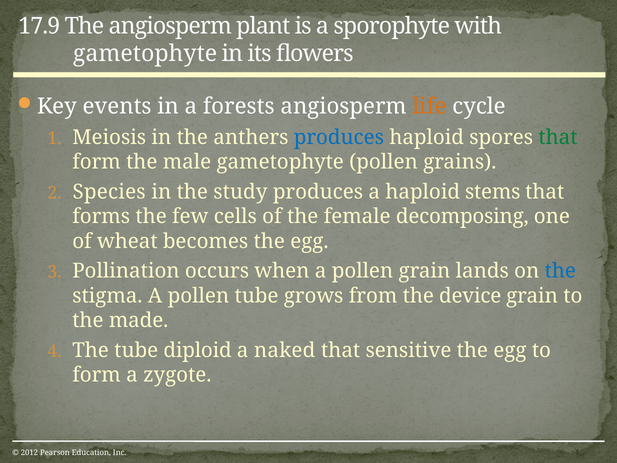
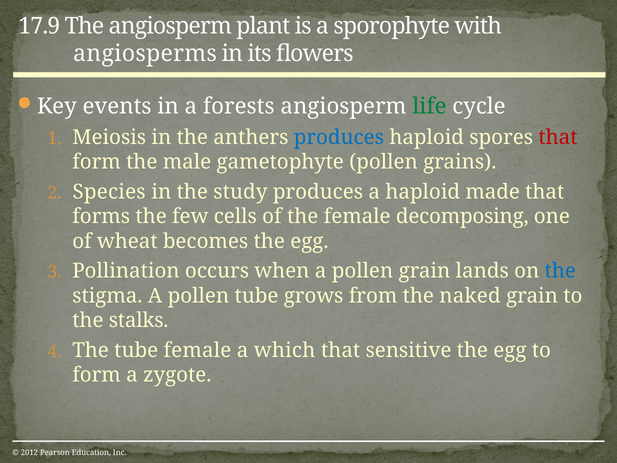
gametophyte at (145, 54): gametophyte -> angiosperms
life colour: orange -> green
that at (558, 137) colour: green -> red
stems: stems -> made
device: device -> naked
made: made -> stalks
tube diploid: diploid -> female
naked: naked -> which
